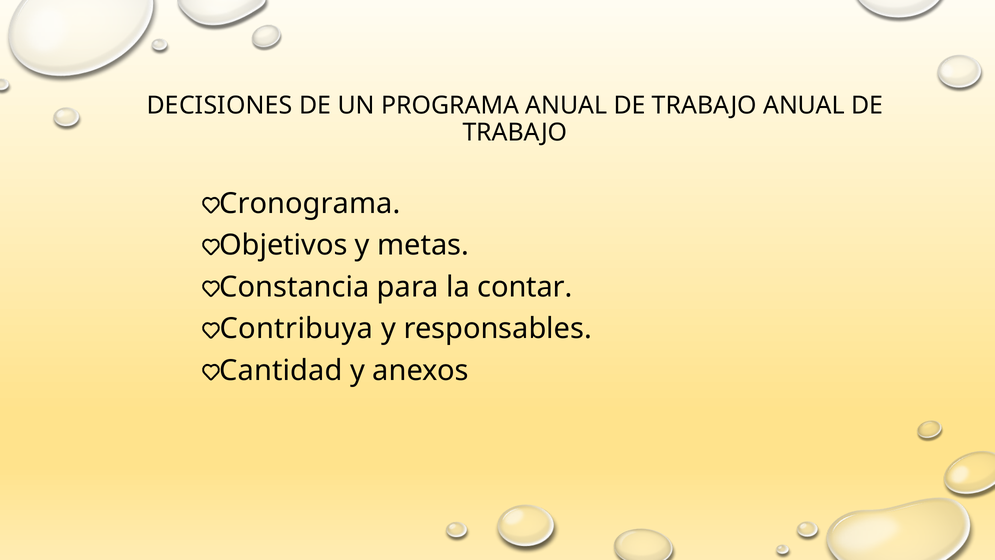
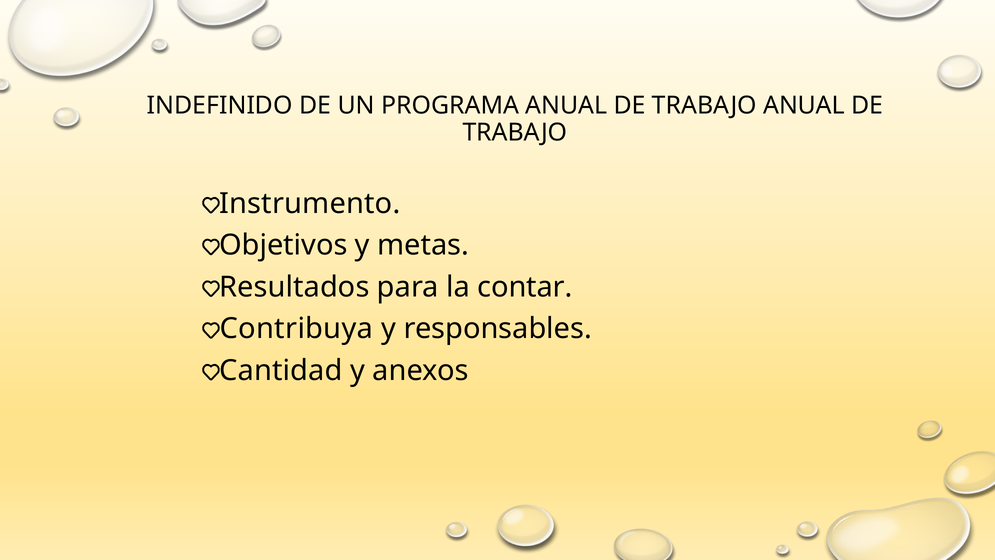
DECISIONES: DECISIONES -> INDEFINIDO
Cronograma: Cronograma -> Instrumento
Constancia: Constancia -> Resultados
